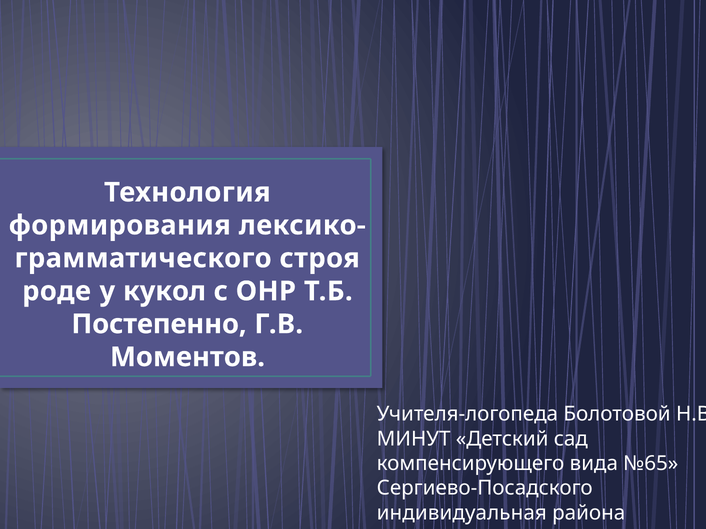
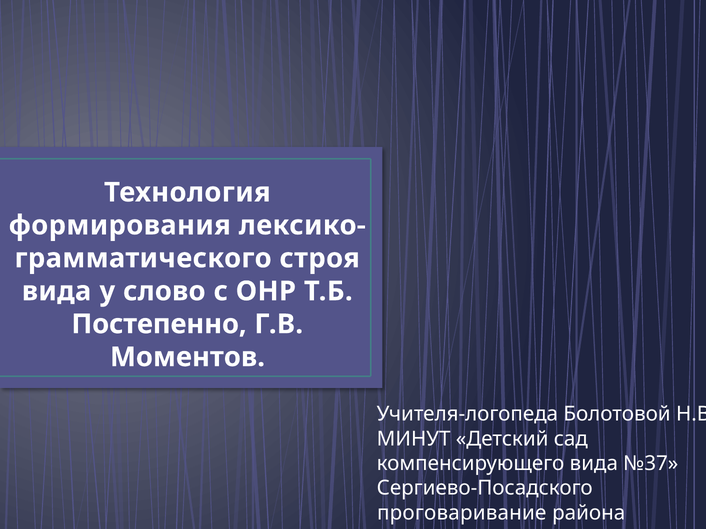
роде at (57, 291): роде -> вида
кукол: кукол -> слово
№65: №65 -> №37
индивидуальная: индивидуальная -> проговаривание
